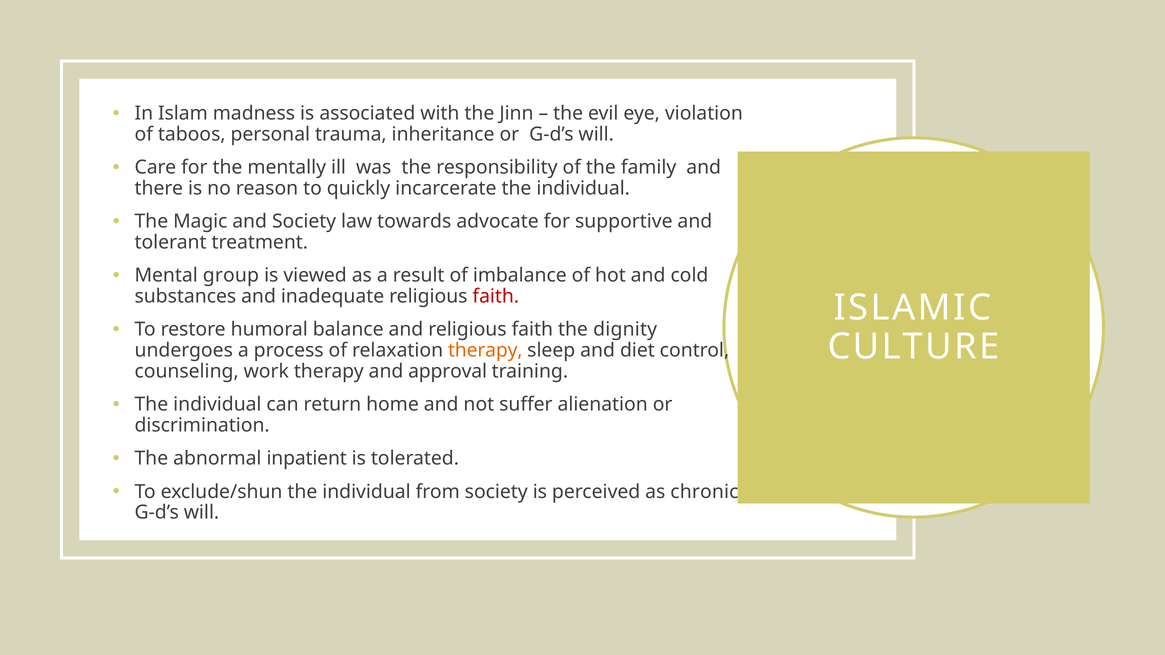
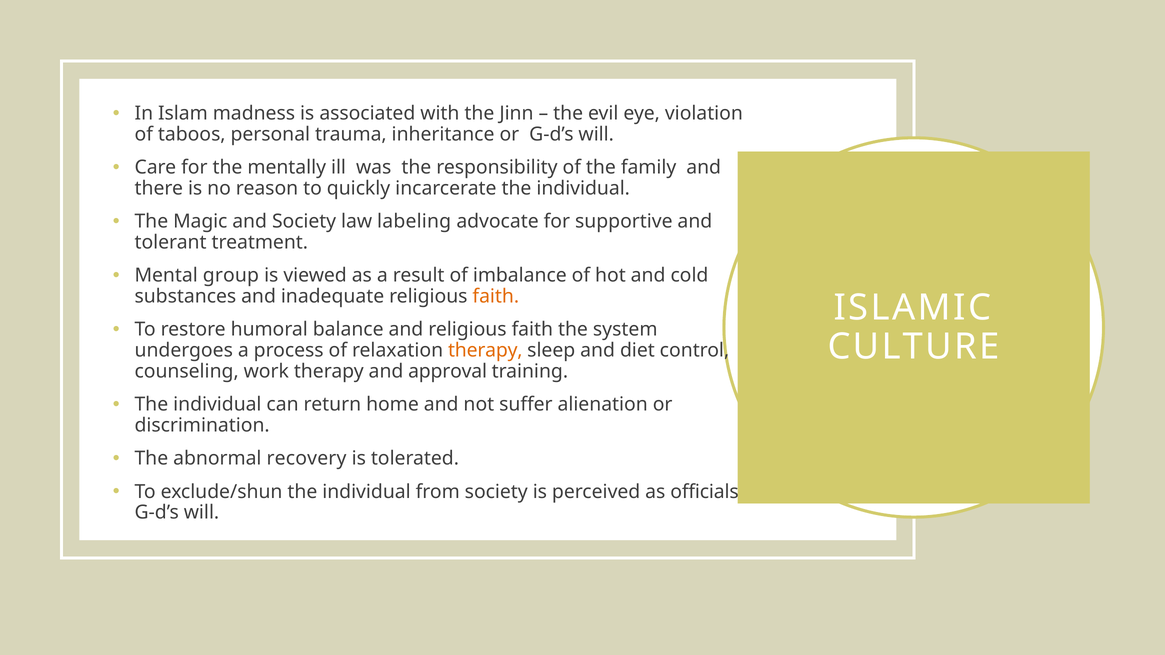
towards: towards -> labeling
faith at (496, 297) colour: red -> orange
dignity: dignity -> system
inpatient: inpatient -> recovery
chronic: chronic -> officials
